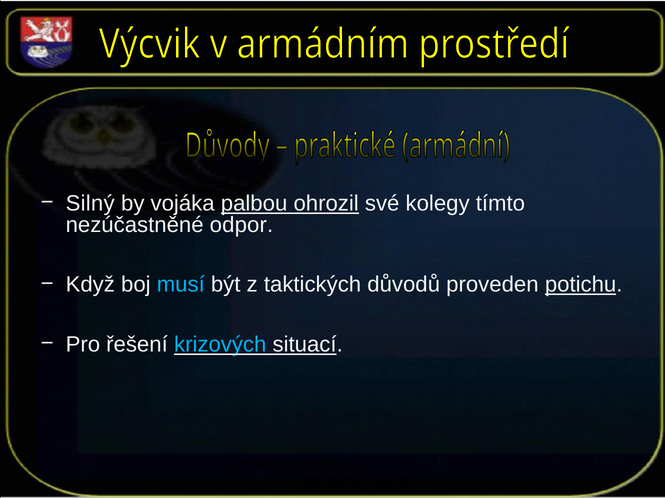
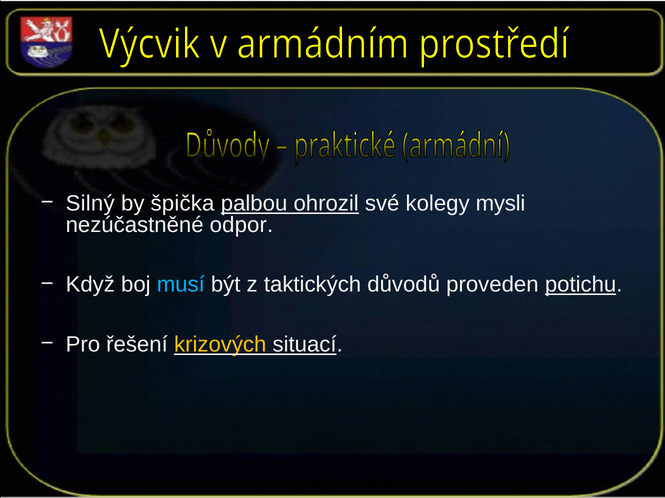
vojáka: vojáka -> špička
tímto: tímto -> mysli
krizových colour: light blue -> yellow
